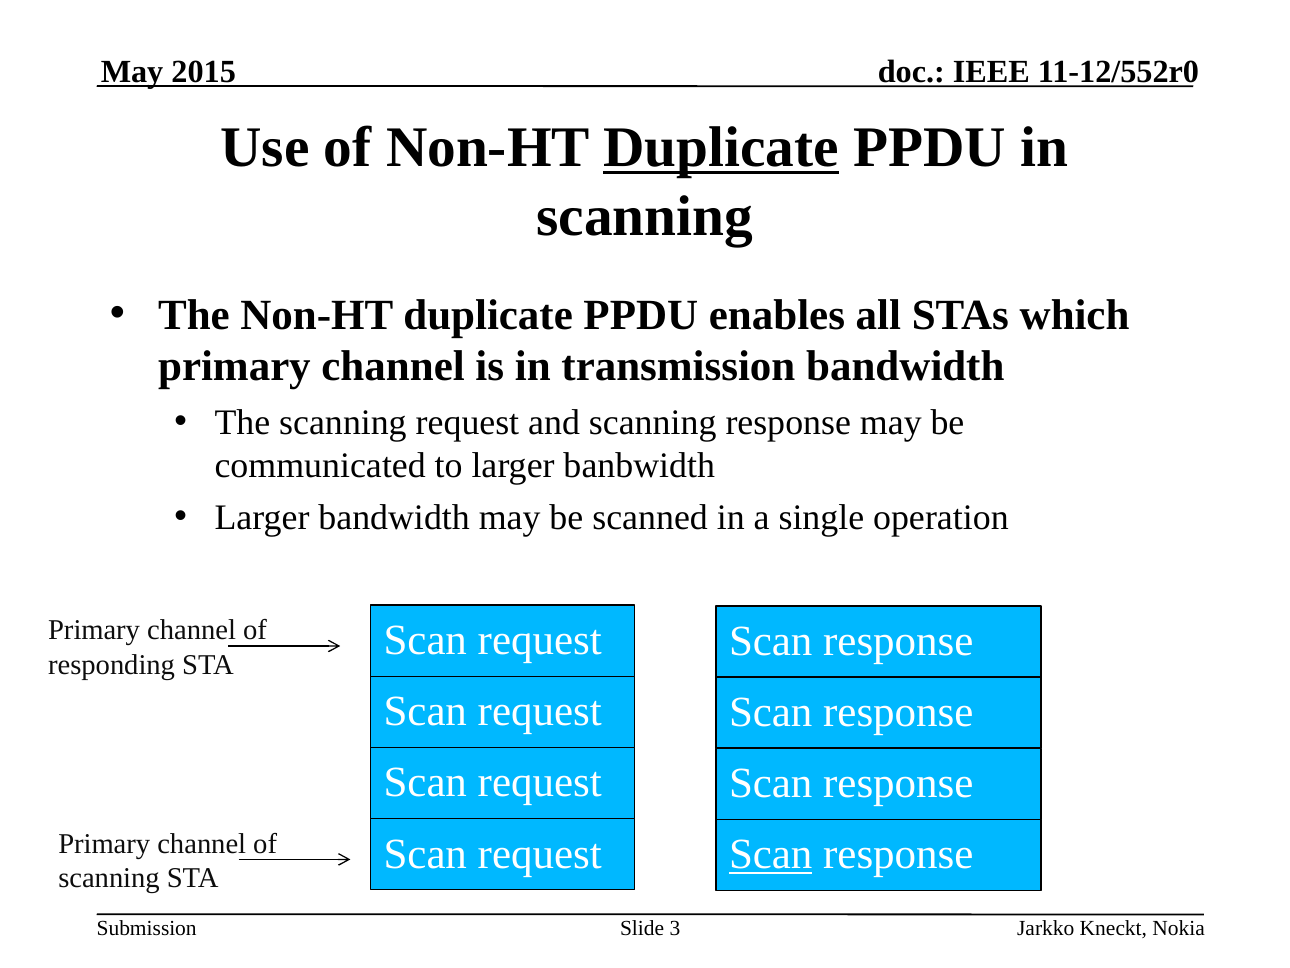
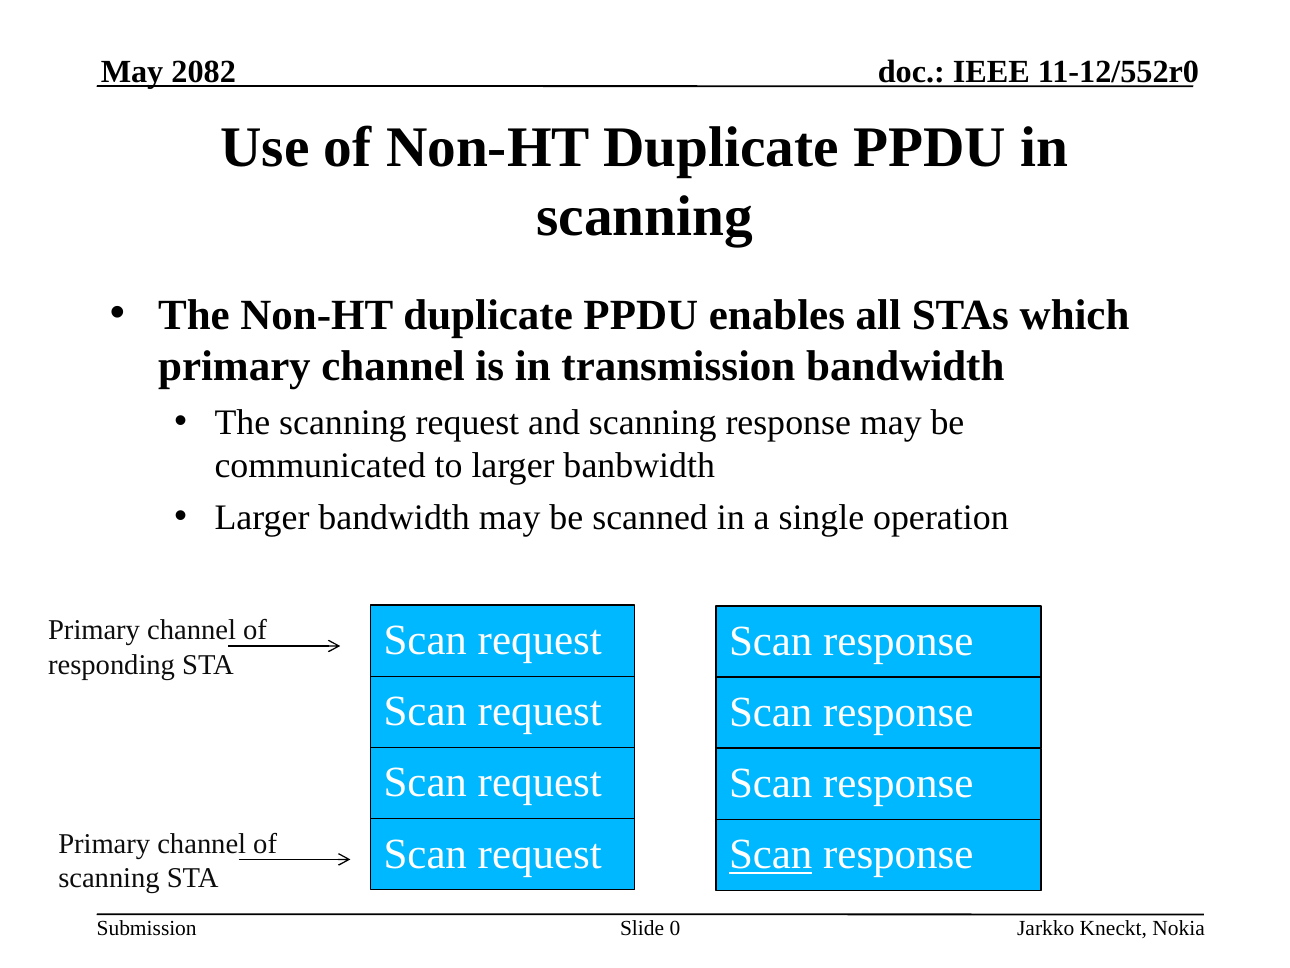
2015: 2015 -> 2082
Duplicate at (721, 148) underline: present -> none
3: 3 -> 0
